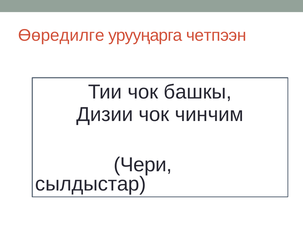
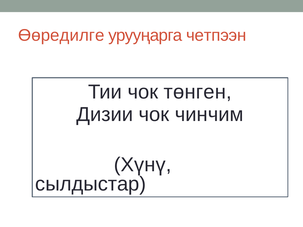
башкы: башкы -> төнген
Чери: Чери -> Хүнү
